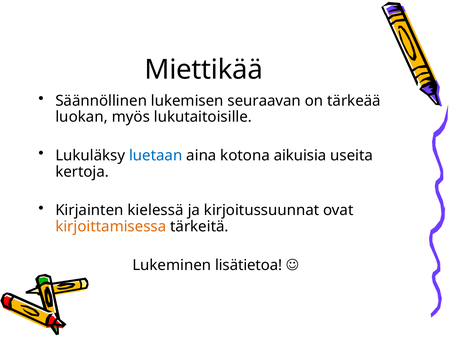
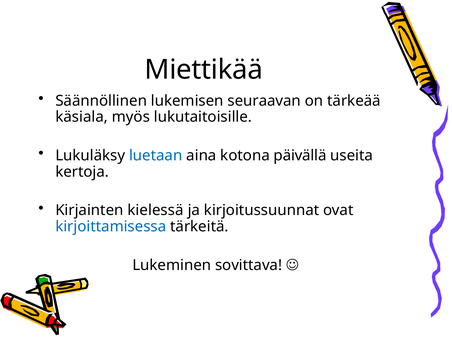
luokan: luokan -> käsiala
aikuisia: aikuisia -> päivällä
kirjoittamisessa colour: orange -> blue
lisätietoa: lisätietoa -> sovittava
